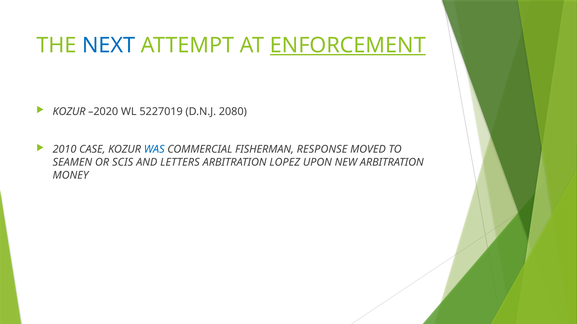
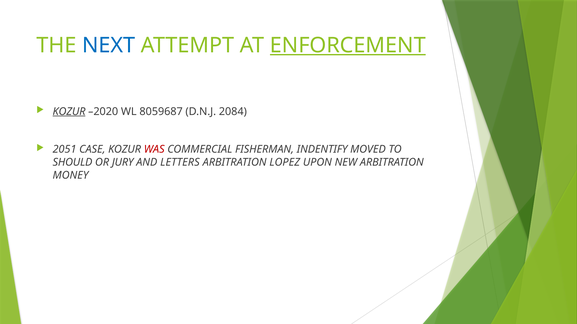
KOZUR at (69, 112) underline: none -> present
5227019: 5227019 -> 8059687
2080: 2080 -> 2084
2010: 2010 -> 2051
WAS colour: blue -> red
RESPONSE: RESPONSE -> INDENTIFY
SEAMEN: SEAMEN -> SHOULD
SCIS: SCIS -> JURY
